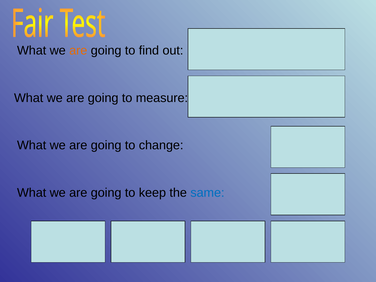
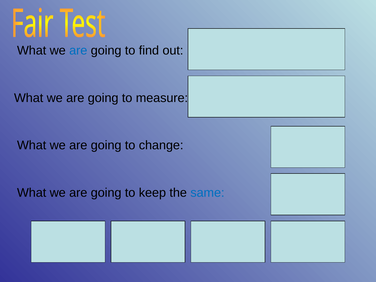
are at (78, 51) colour: orange -> blue
